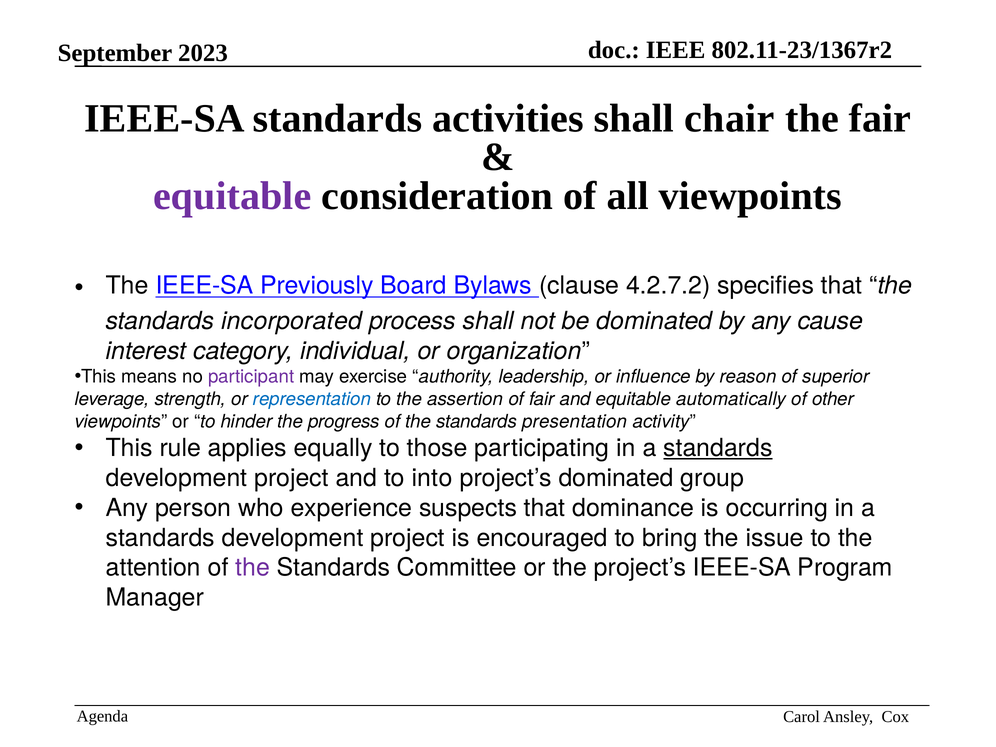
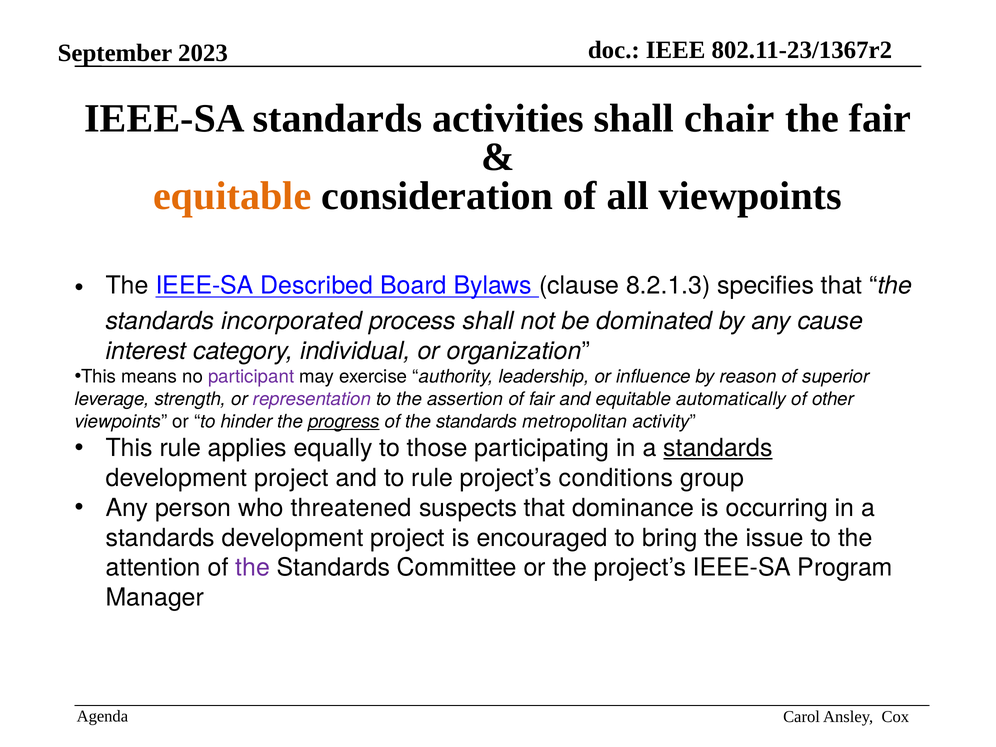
equitable at (232, 196) colour: purple -> orange
Previously: Previously -> Described
4.2.7.2: 4.2.7.2 -> 8.2.1.3
representation colour: blue -> purple
progress underline: none -> present
presentation: presentation -> metropolitan
to into: into -> rule
project’s dominated: dominated -> conditions
experience: experience -> threatened
